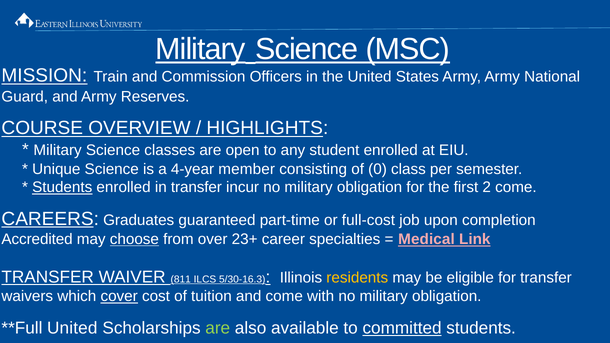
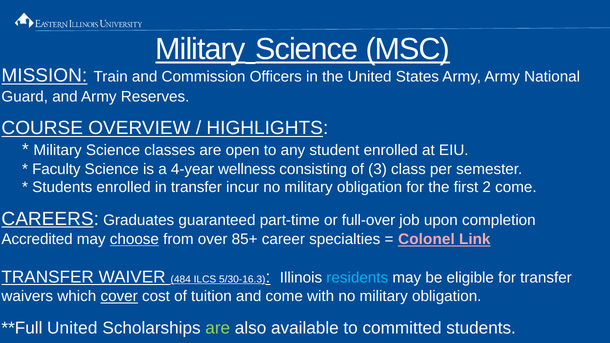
Unique: Unique -> Faculty
member: member -> wellness
0: 0 -> 3
Students at (62, 187) underline: present -> none
full-cost: full-cost -> full-over
23+: 23+ -> 85+
Medical: Medical -> Colonel
811: 811 -> 484
residents colour: yellow -> light blue
committed underline: present -> none
